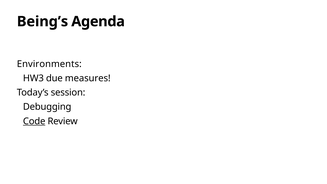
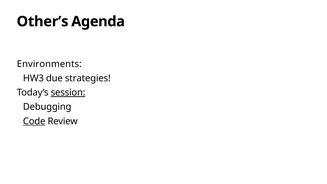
Being’s: Being’s -> Other’s
measures: measures -> strategies
session underline: none -> present
